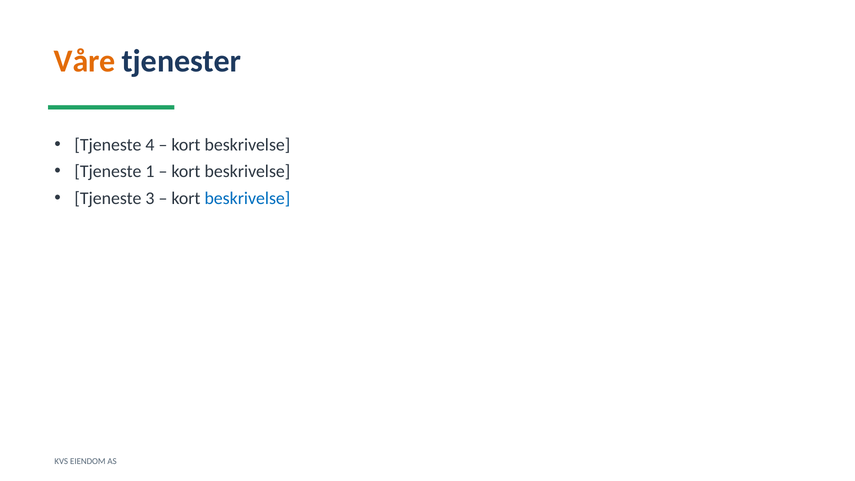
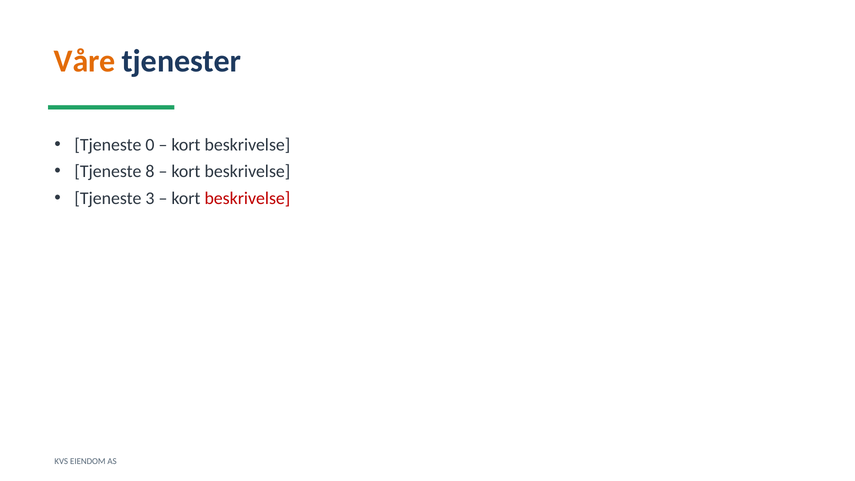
4: 4 -> 0
1: 1 -> 8
beskrivelse at (247, 198) colour: blue -> red
